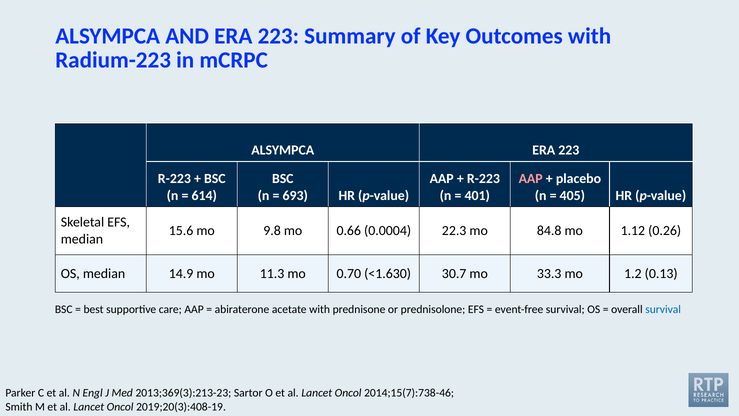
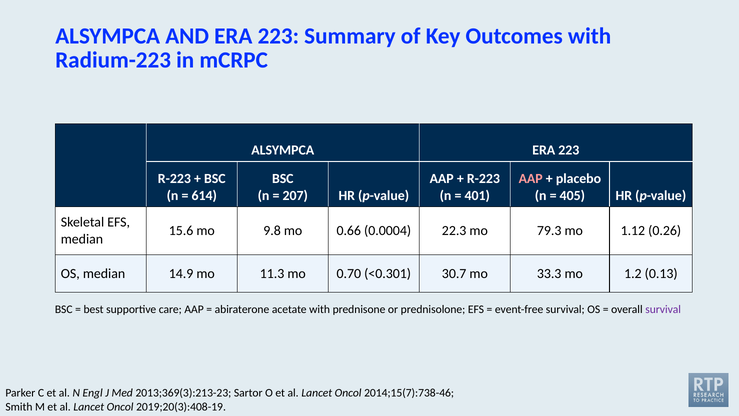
693: 693 -> 207
84.8: 84.8 -> 79.3
<1.630: <1.630 -> <0.301
survival at (663, 309) colour: blue -> purple
